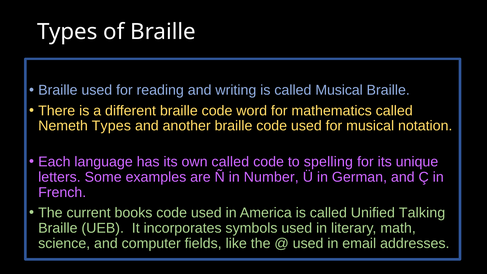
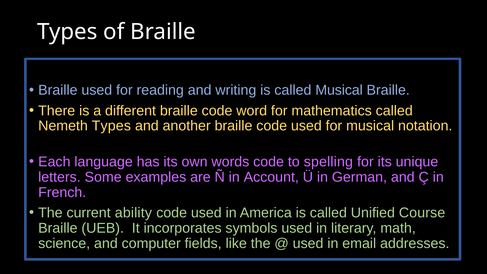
own called: called -> words
Number: Number -> Account
books: books -> ability
Talking: Talking -> Course
